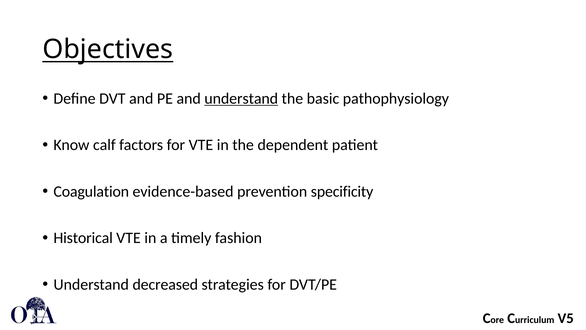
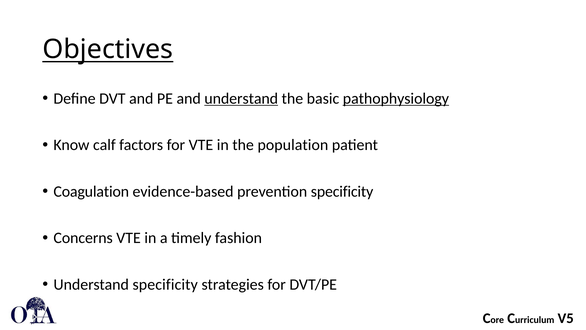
pathophysiology underline: none -> present
dependent: dependent -> population
Historical: Historical -> Concerns
Understand decreased: decreased -> specificity
